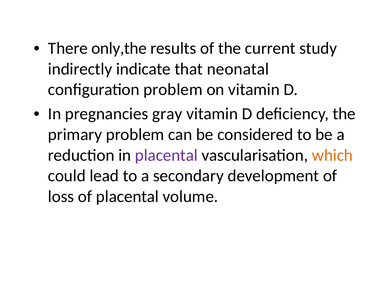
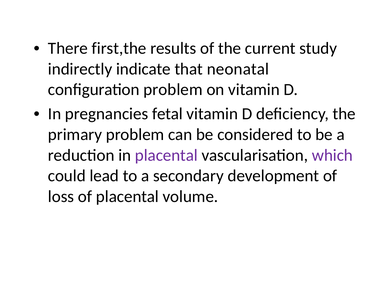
only,the: only,the -> first,the
gray: gray -> fetal
which colour: orange -> purple
